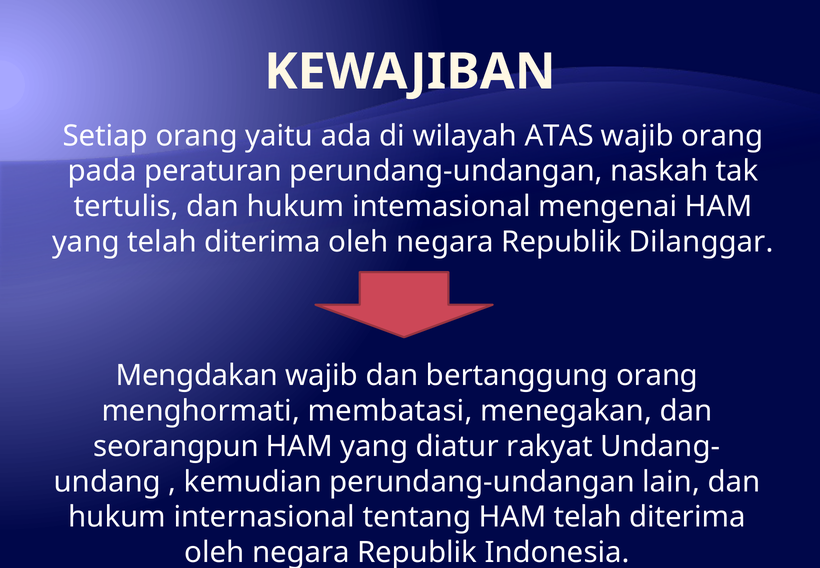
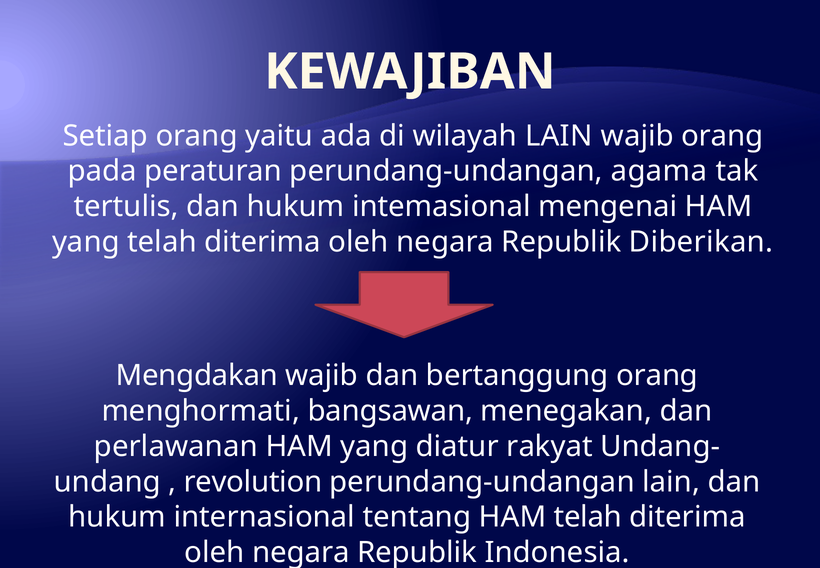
wilayah ATAS: ATAS -> LAIN
naskah: naskah -> agama
Dilanggar: Dilanggar -> Diberikan
membatasi: membatasi -> bangsawan
seorangpun: seorangpun -> perlawanan
kemudian: kemudian -> revolution
